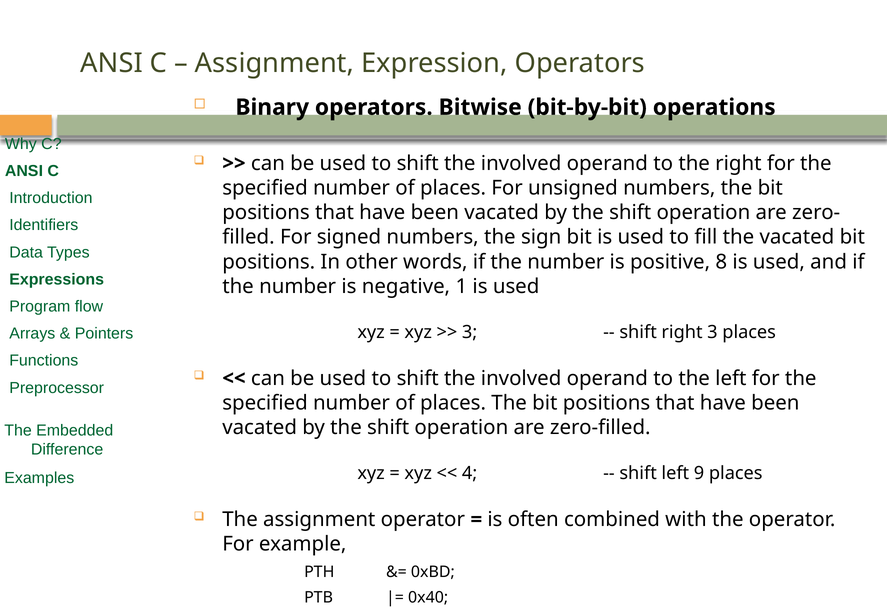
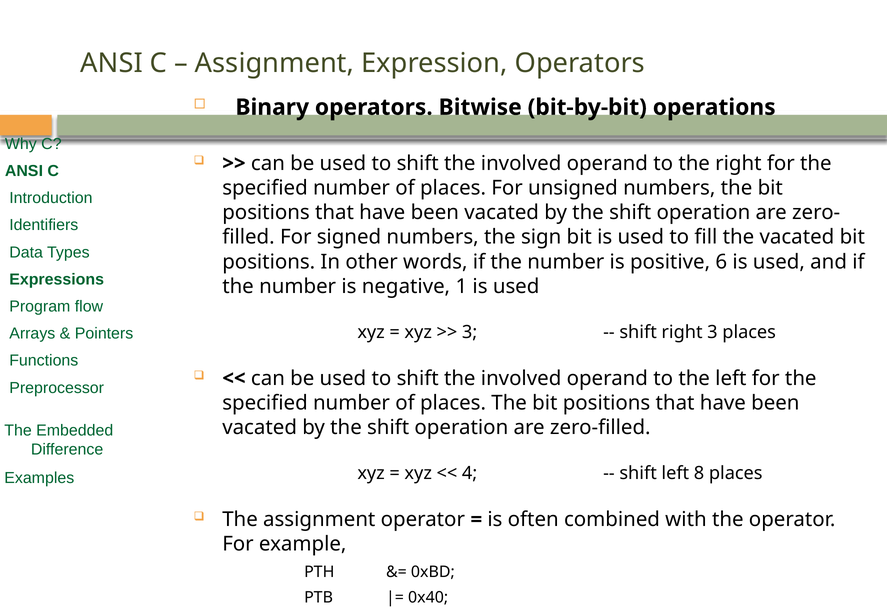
8: 8 -> 6
9: 9 -> 8
